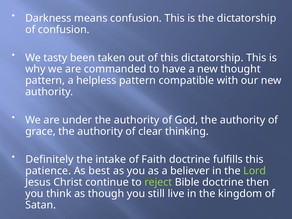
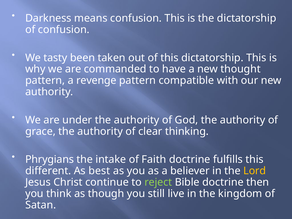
helpless: helpless -> revenge
Definitely: Definitely -> Phrygians
patience: patience -> different
Lord colour: light green -> yellow
